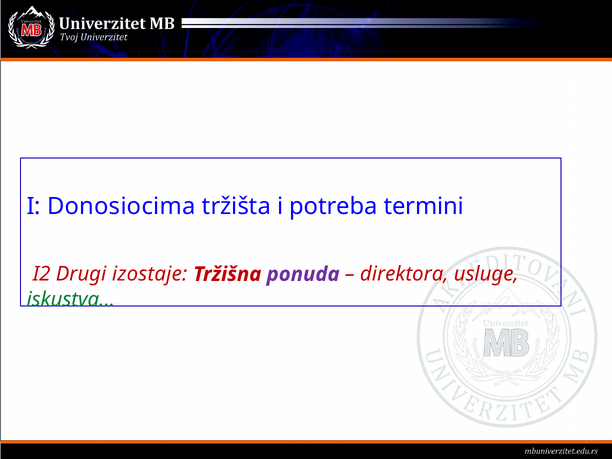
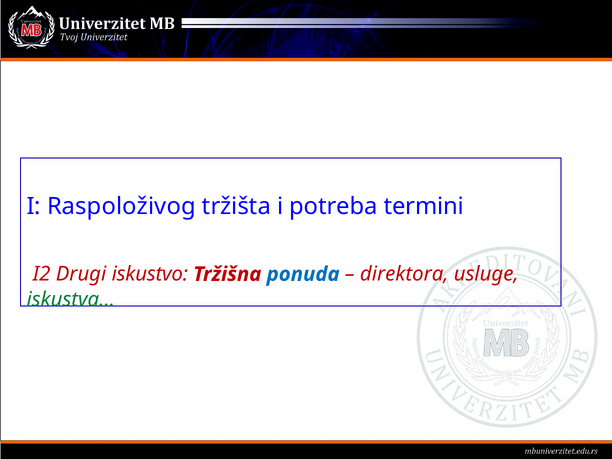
Donosiocima: Donosiocima -> Raspoloživog
izostaje: izostaje -> iskustvo
ponuda colour: purple -> blue
